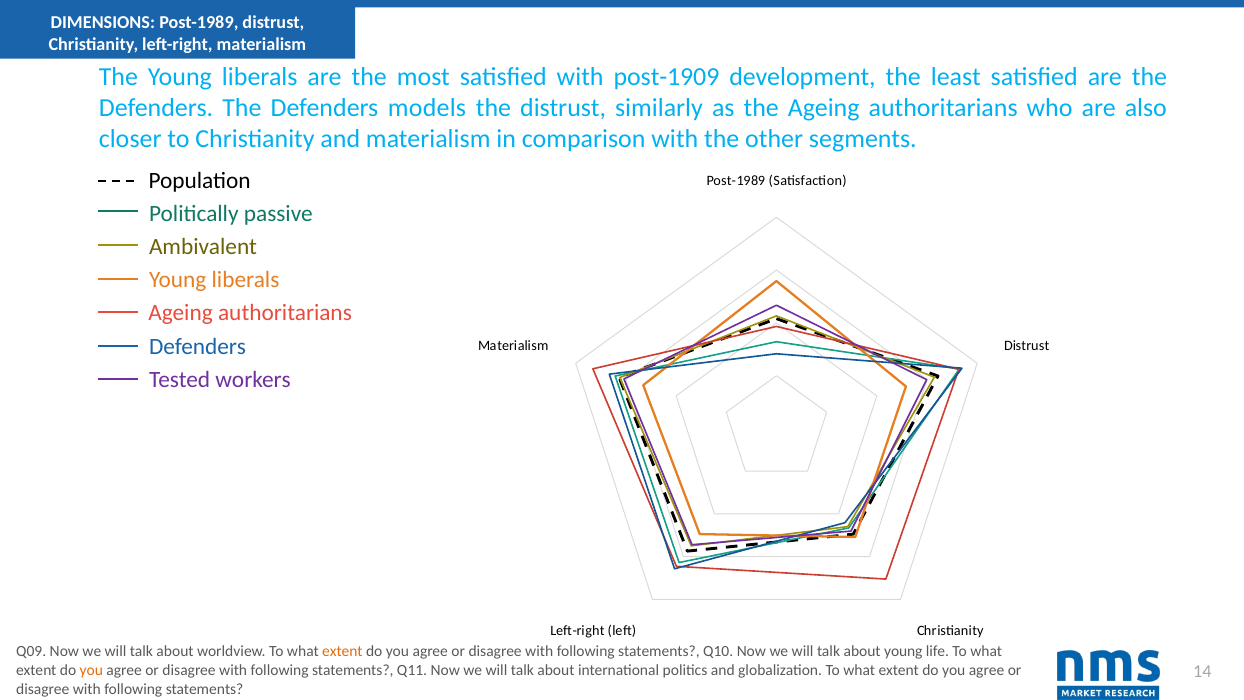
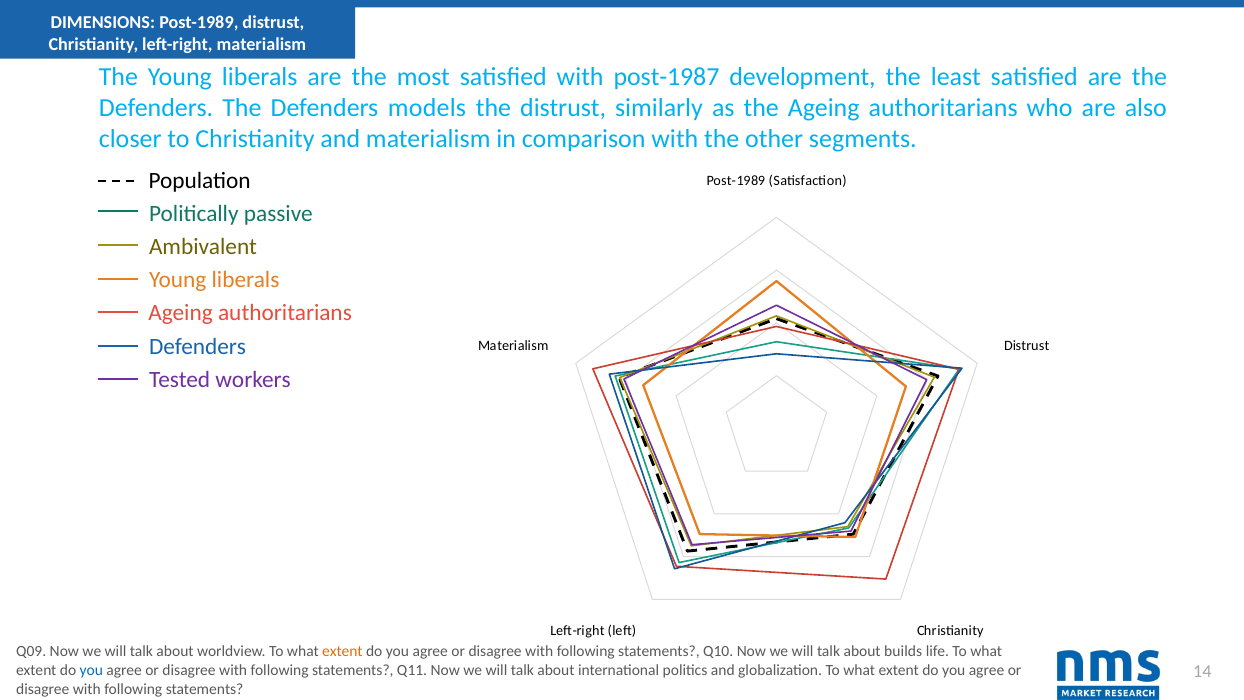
post-1909: post-1909 -> post-1987
about young: young -> builds
you at (91, 670) colour: orange -> blue
